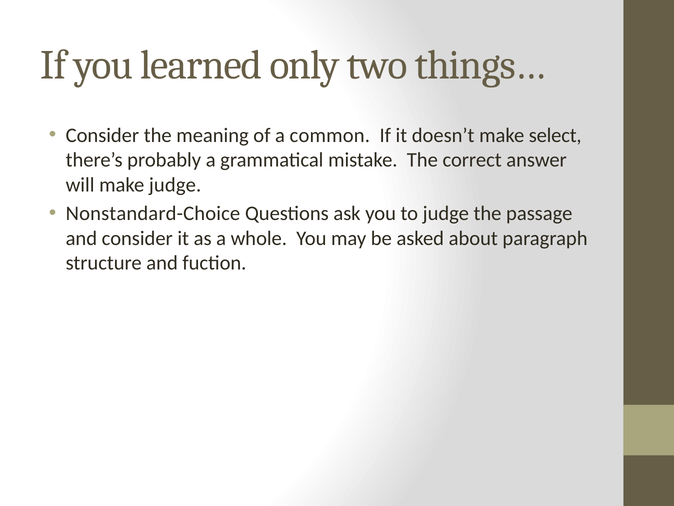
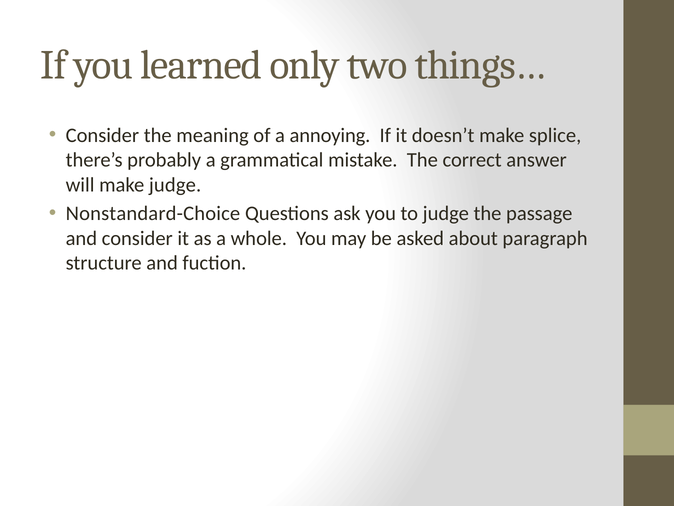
common: common -> annoying
select: select -> splice
